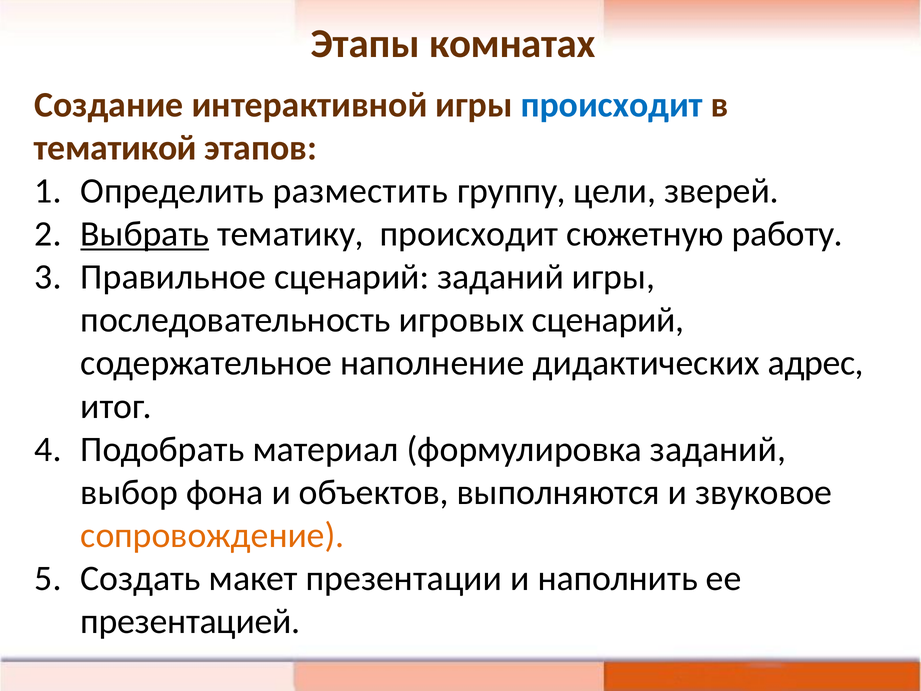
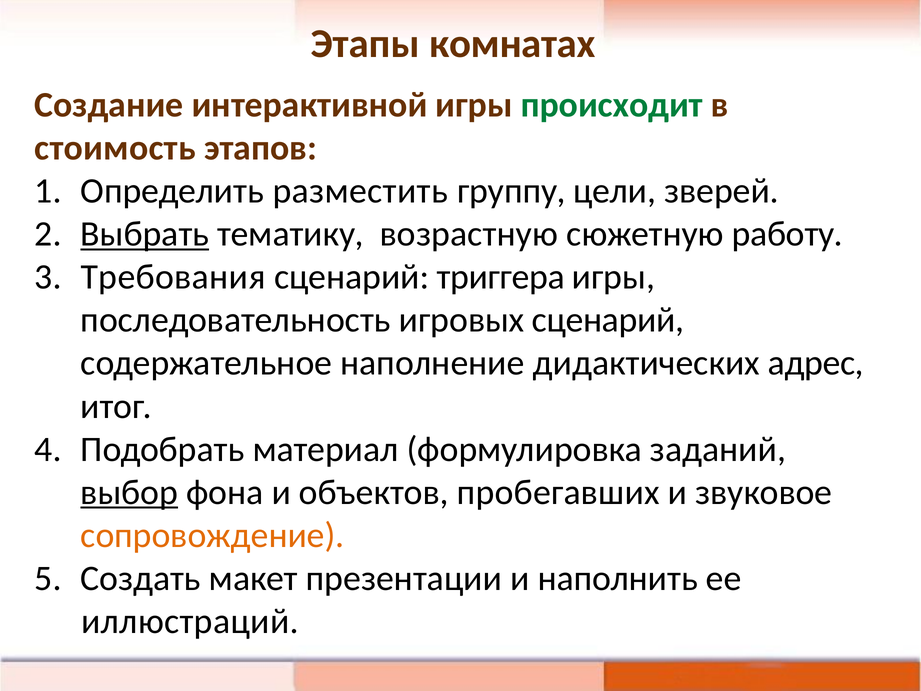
происходит at (612, 105) colour: blue -> green
тематикой: тематикой -> стоимость
тематику происходит: происходит -> возрастную
Правильное: Правильное -> Требования
сценарий заданий: заданий -> триггера
выбор underline: none -> present
выполняются: выполняются -> пробегавших
презентацией: презентацией -> иллюстраций
